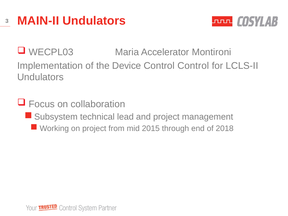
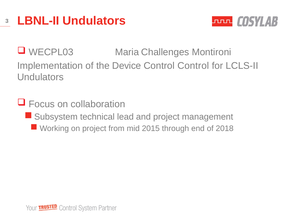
MAIN-II: MAIN-II -> LBNL-II
Accelerator: Accelerator -> Challenges
